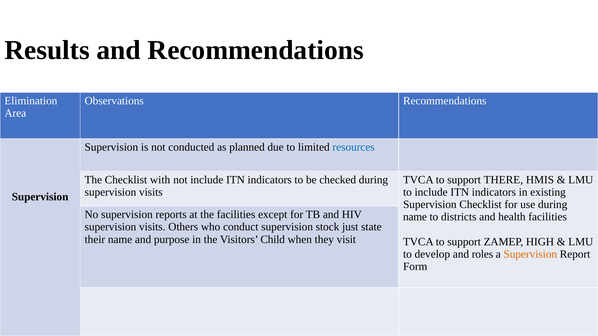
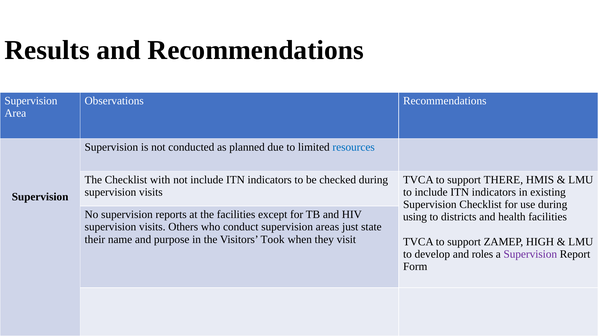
Elimination at (31, 101): Elimination -> Supervision
name at (415, 217): name -> using
stock: stock -> areas
Child: Child -> Took
Supervision at (530, 254) colour: orange -> purple
